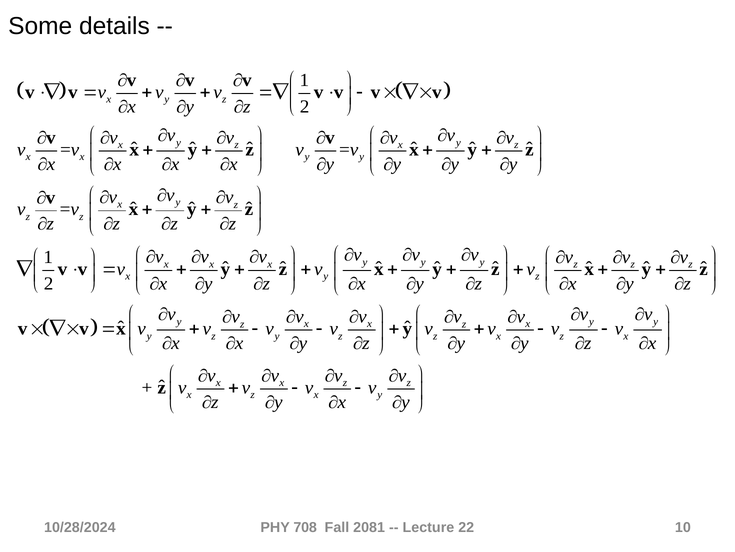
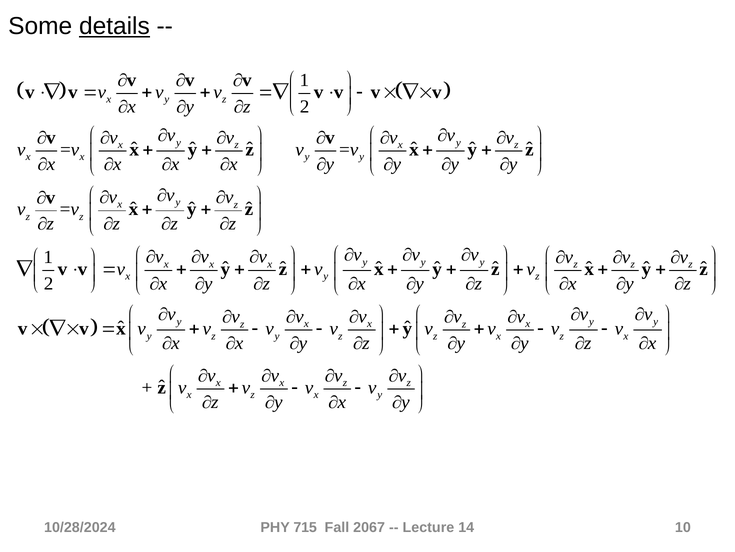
details underline: none -> present
708: 708 -> 715
2081: 2081 -> 2067
22: 22 -> 14
